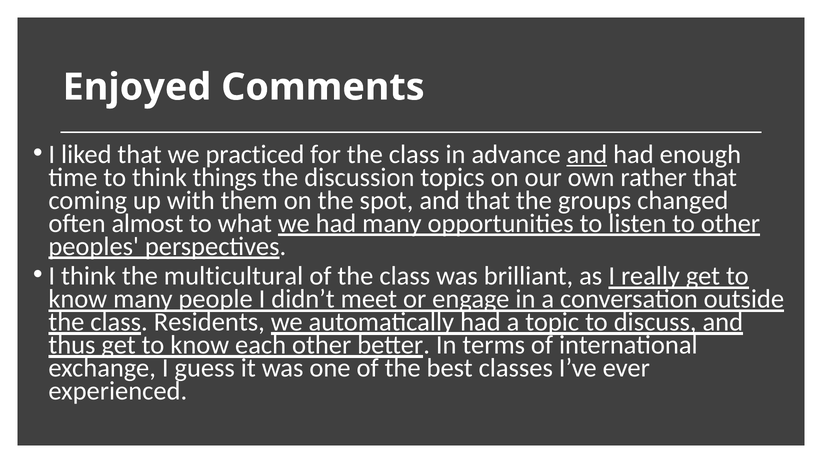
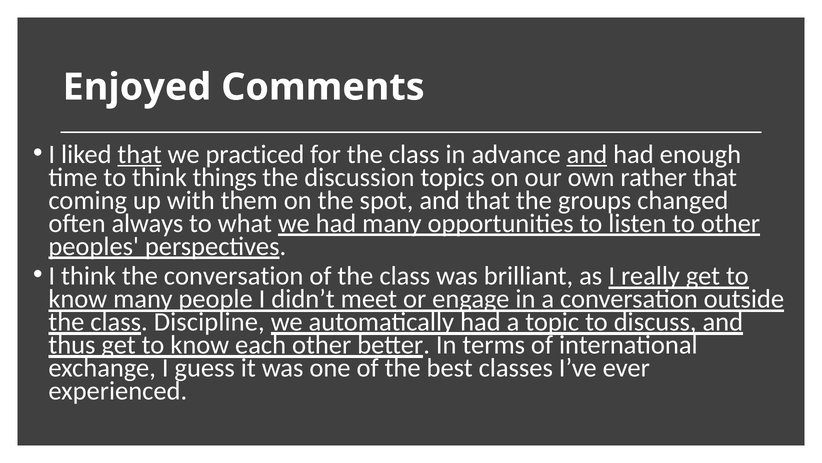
that at (140, 154) underline: none -> present
almost: almost -> always
the multicultural: multicultural -> conversation
Residents: Residents -> Discipline
